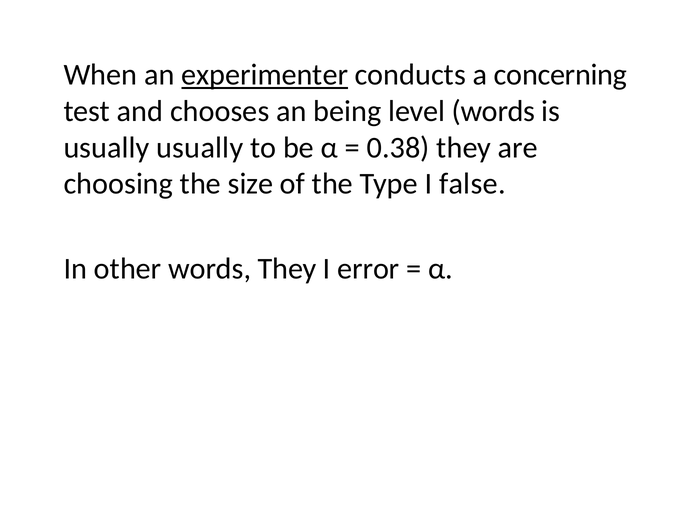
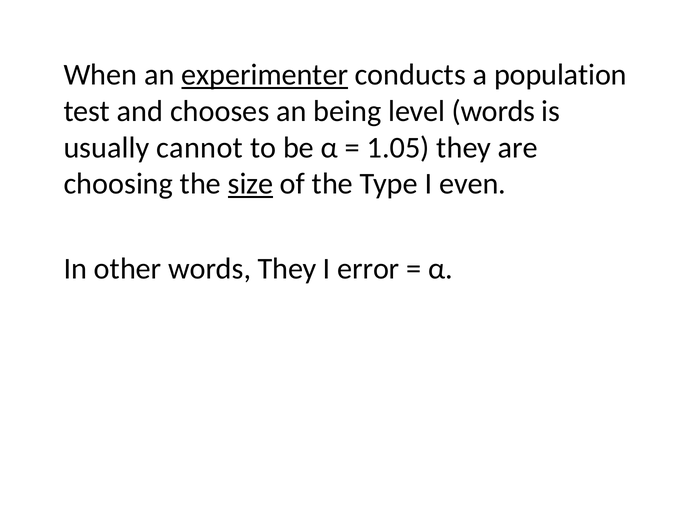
concerning: concerning -> population
usually usually: usually -> cannot
0.38: 0.38 -> 1.05
size underline: none -> present
false: false -> even
